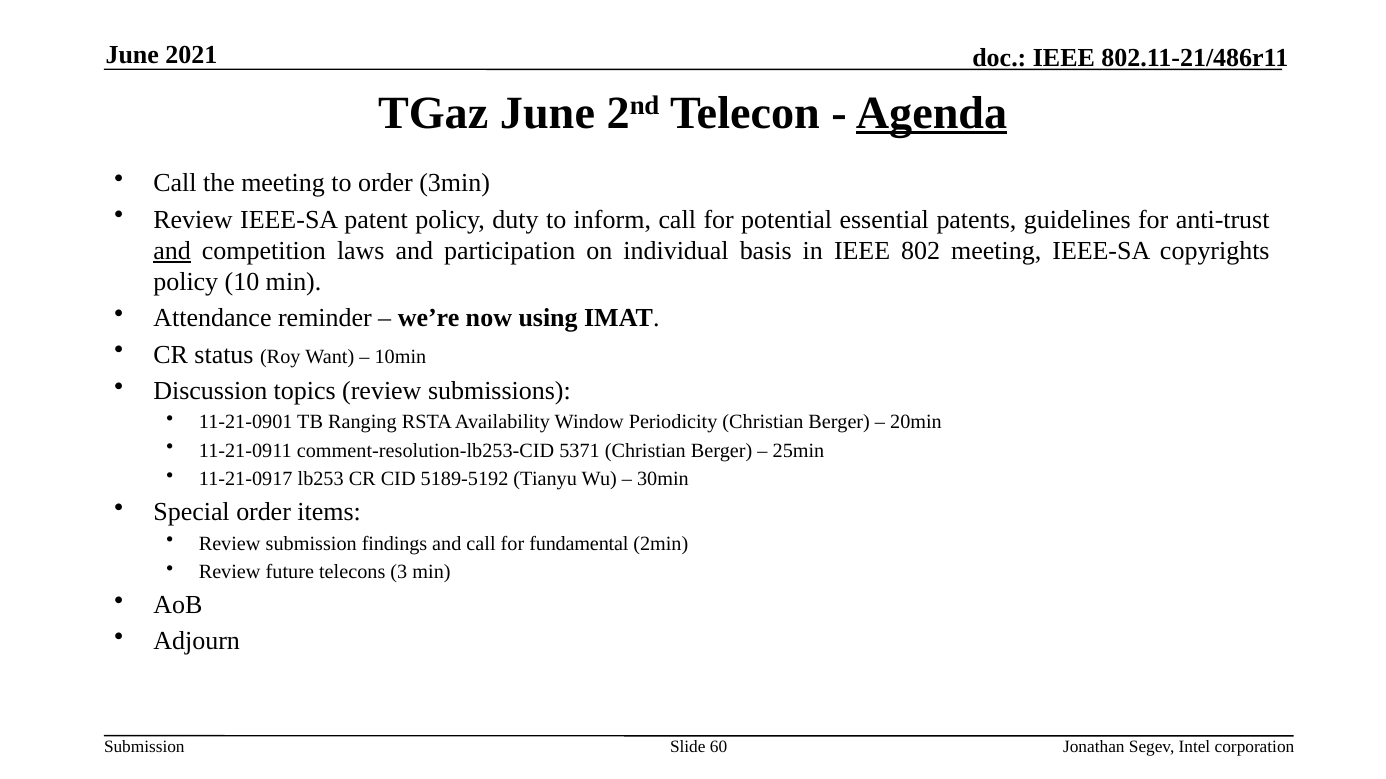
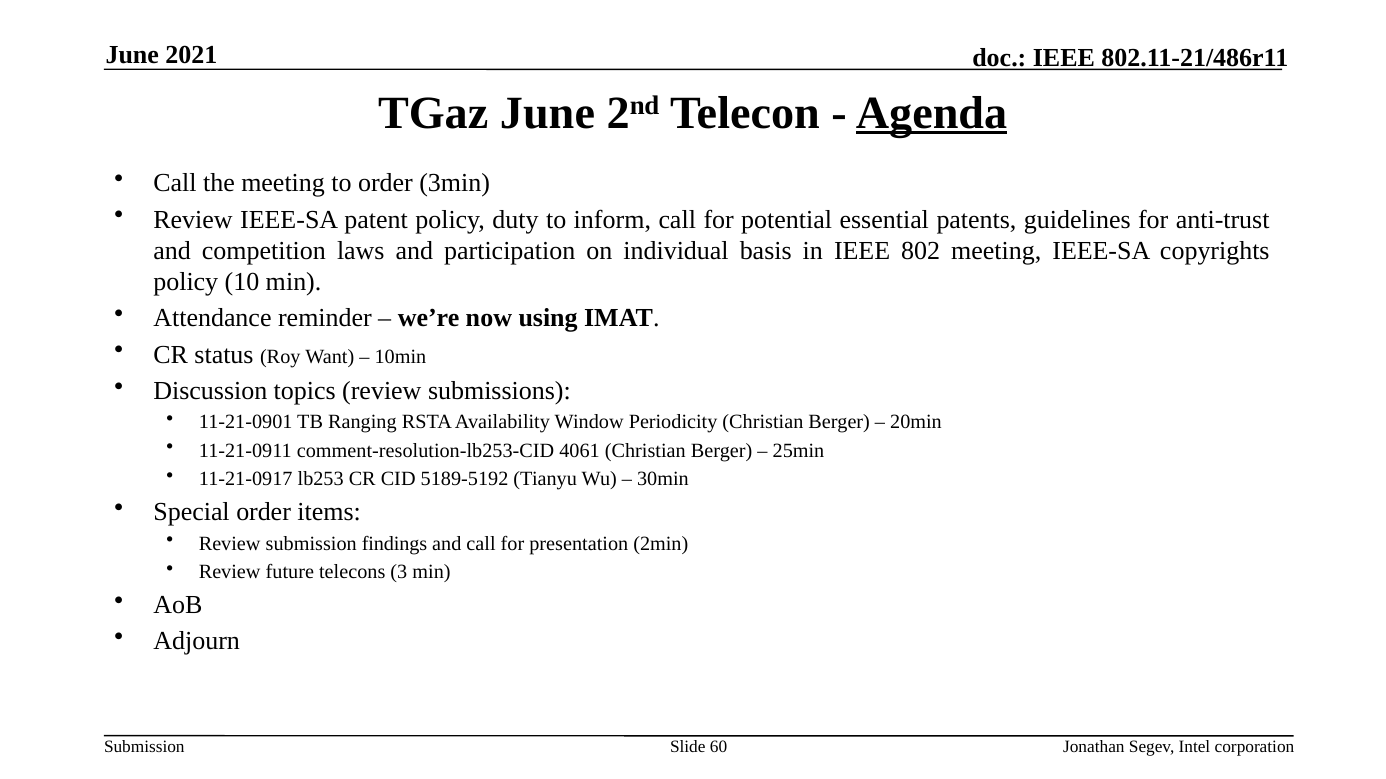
and at (172, 251) underline: present -> none
5371: 5371 -> 4061
fundamental: fundamental -> presentation
